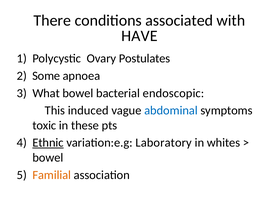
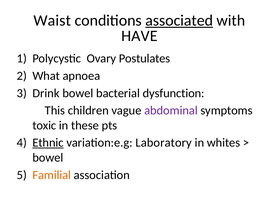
There: There -> Waist
associated underline: none -> present
Some: Some -> What
What: What -> Drink
endoscopic: endoscopic -> dysfunction
induced: induced -> children
abdominal colour: blue -> purple
